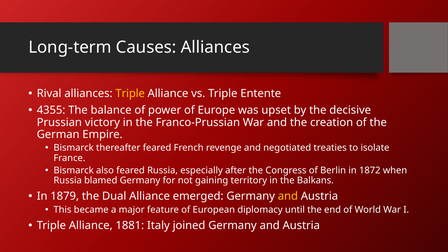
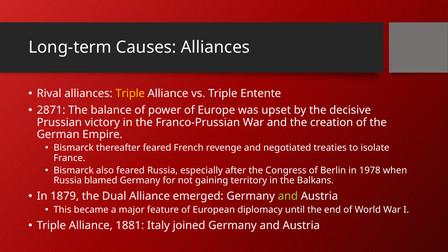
4355: 4355 -> 2871
1872: 1872 -> 1978
and at (288, 196) colour: yellow -> light green
